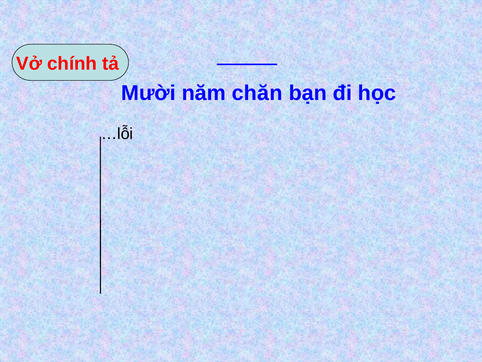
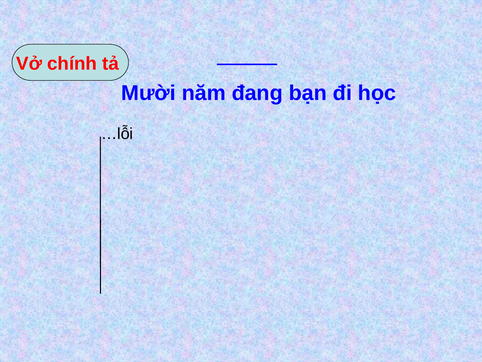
chăn: chăn -> đang
